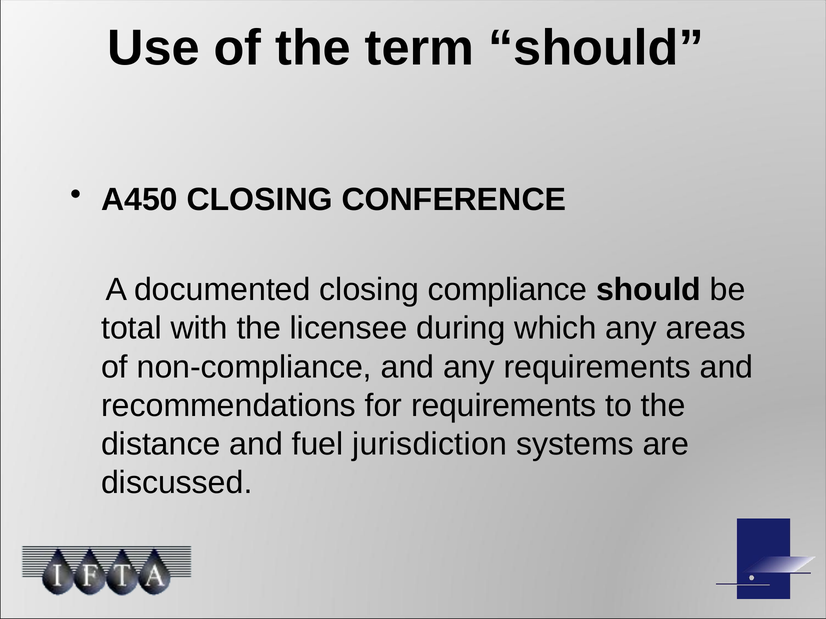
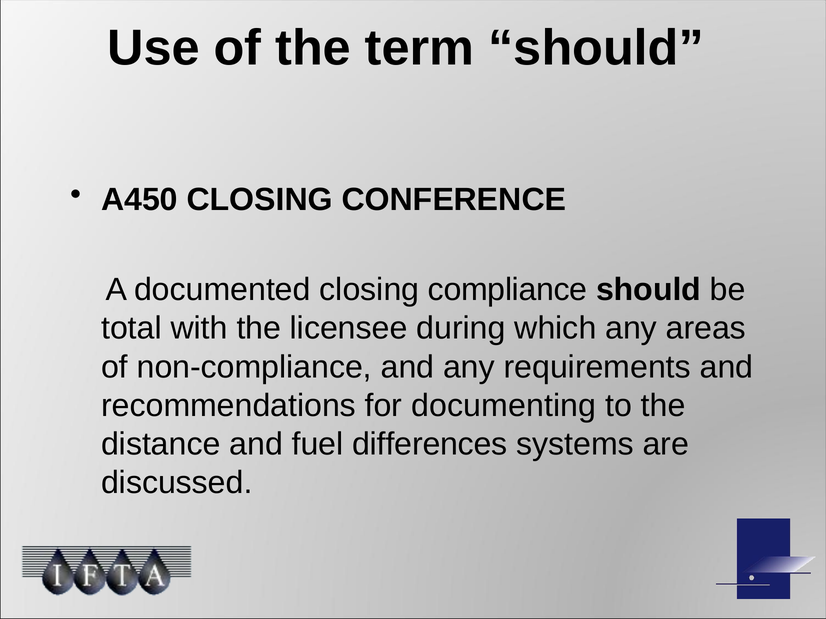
for requirements: requirements -> documenting
jurisdiction: jurisdiction -> differences
